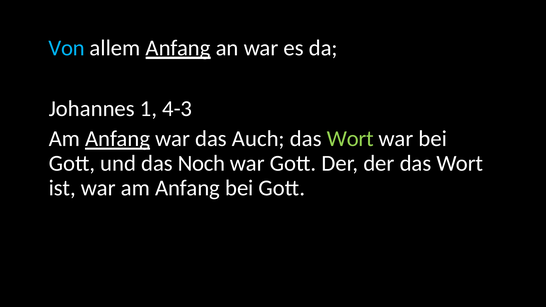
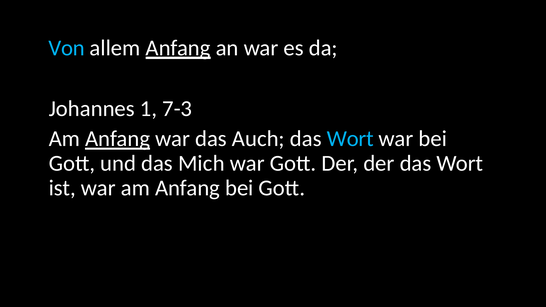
4-3: 4-3 -> 7-3
Wort at (350, 139) colour: light green -> light blue
Noch: Noch -> Mich
